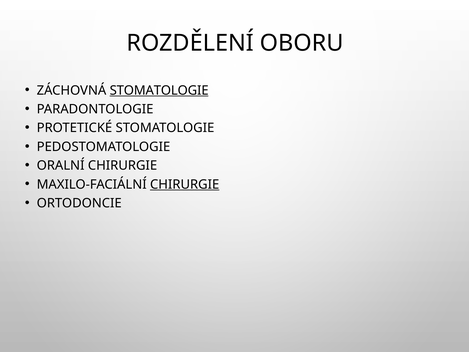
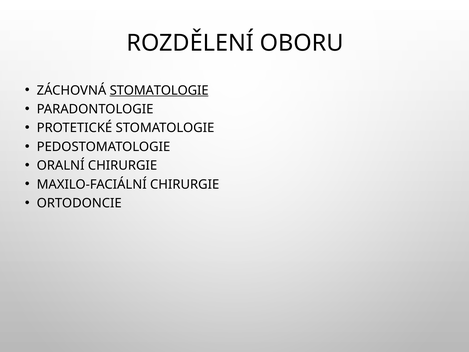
CHIRURGIE at (185, 184) underline: present -> none
